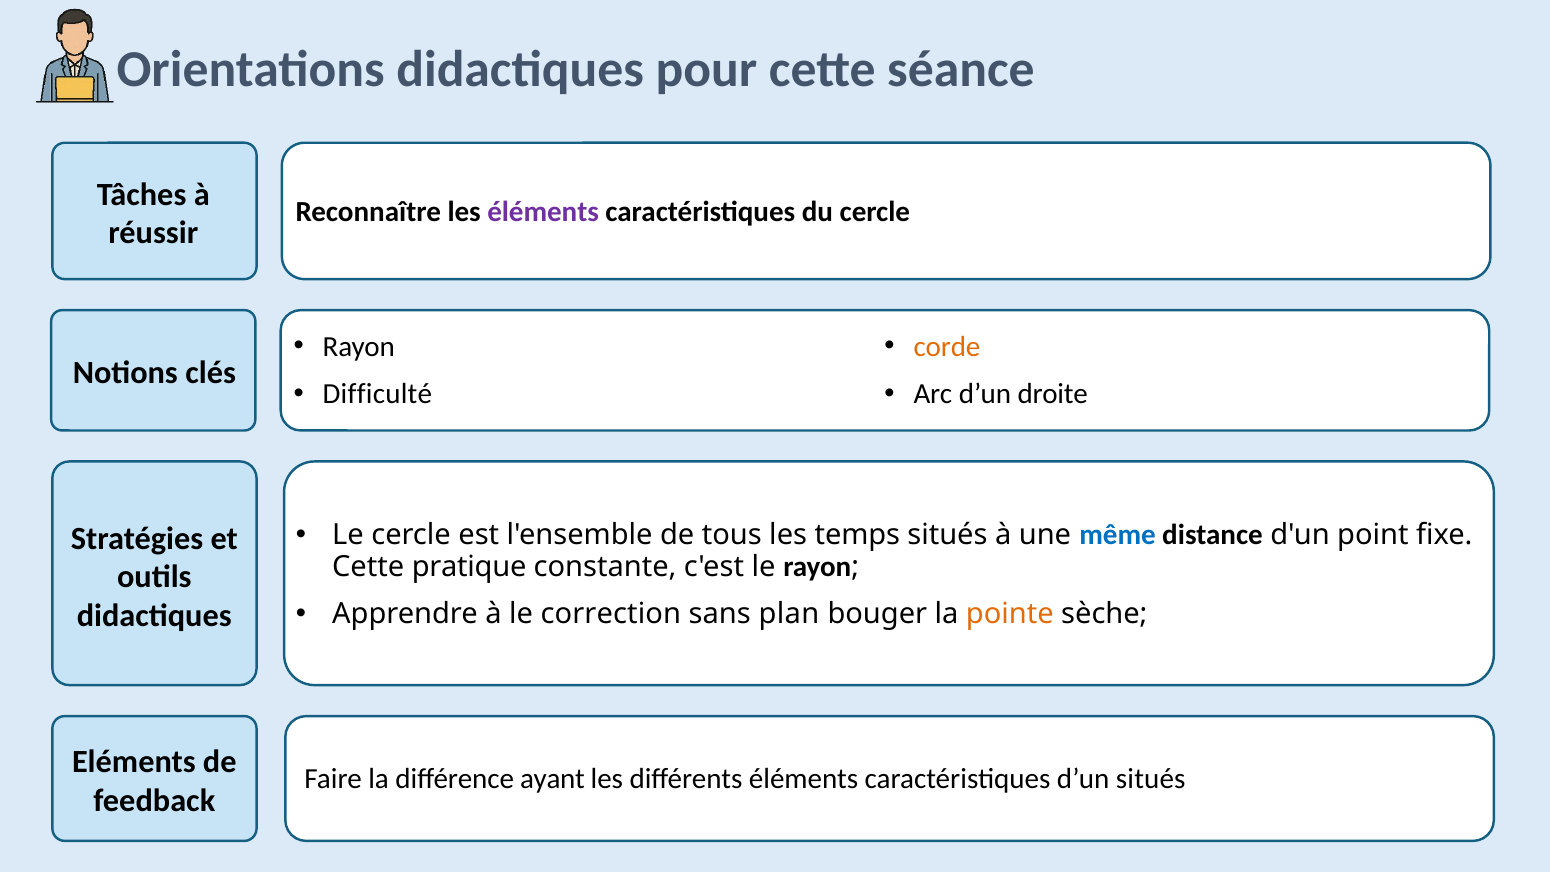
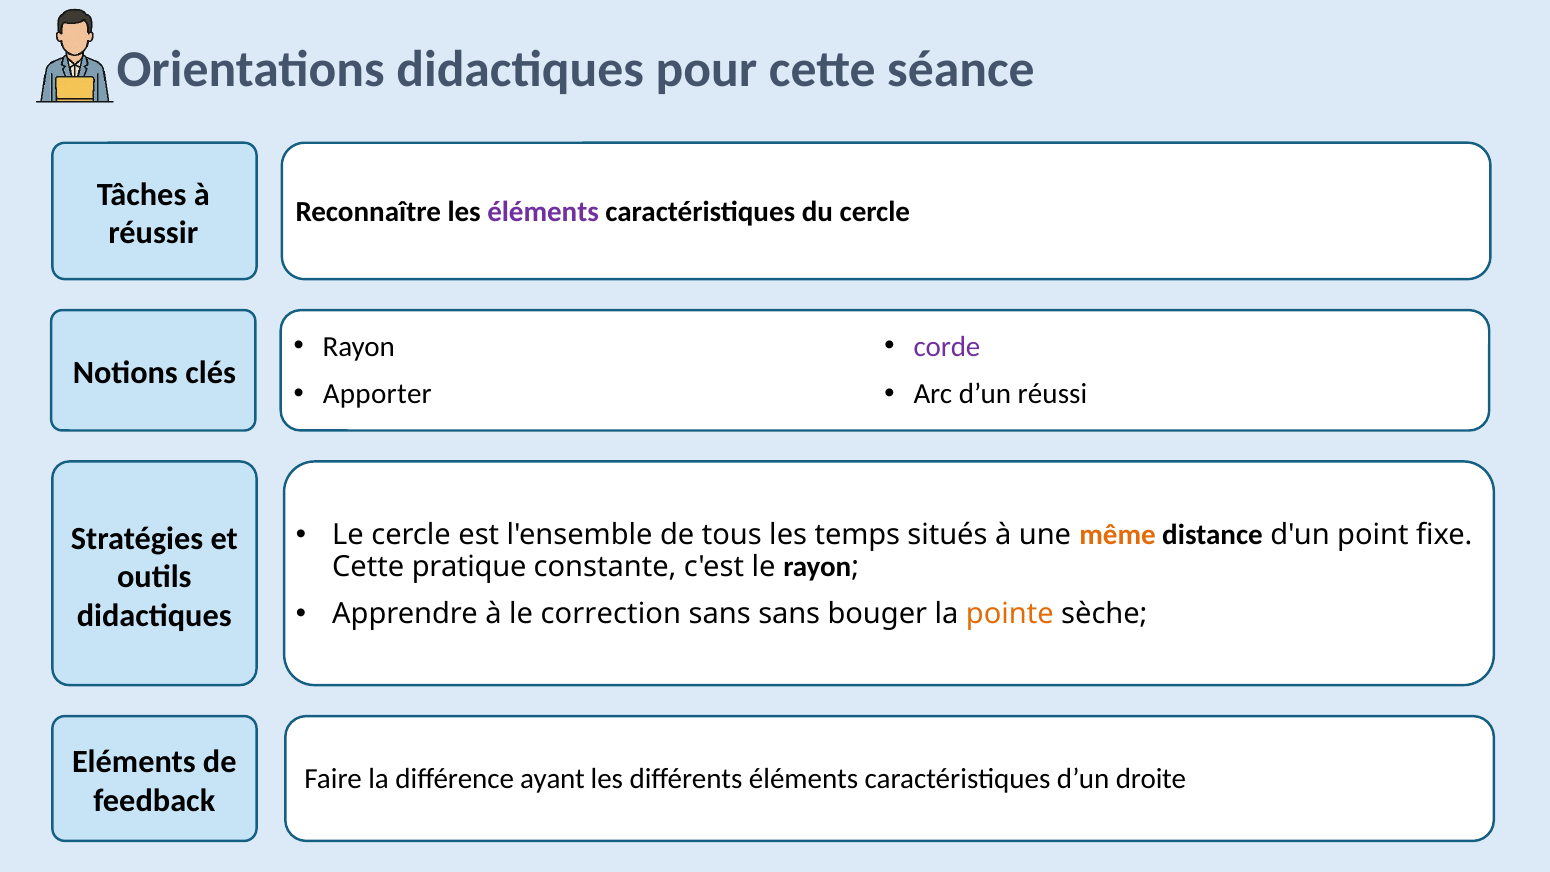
corde colour: orange -> purple
Difficulté: Difficulté -> Apporter
droite: droite -> réussi
même colour: blue -> orange
sans plan: plan -> sans
d’un situés: situés -> droite
